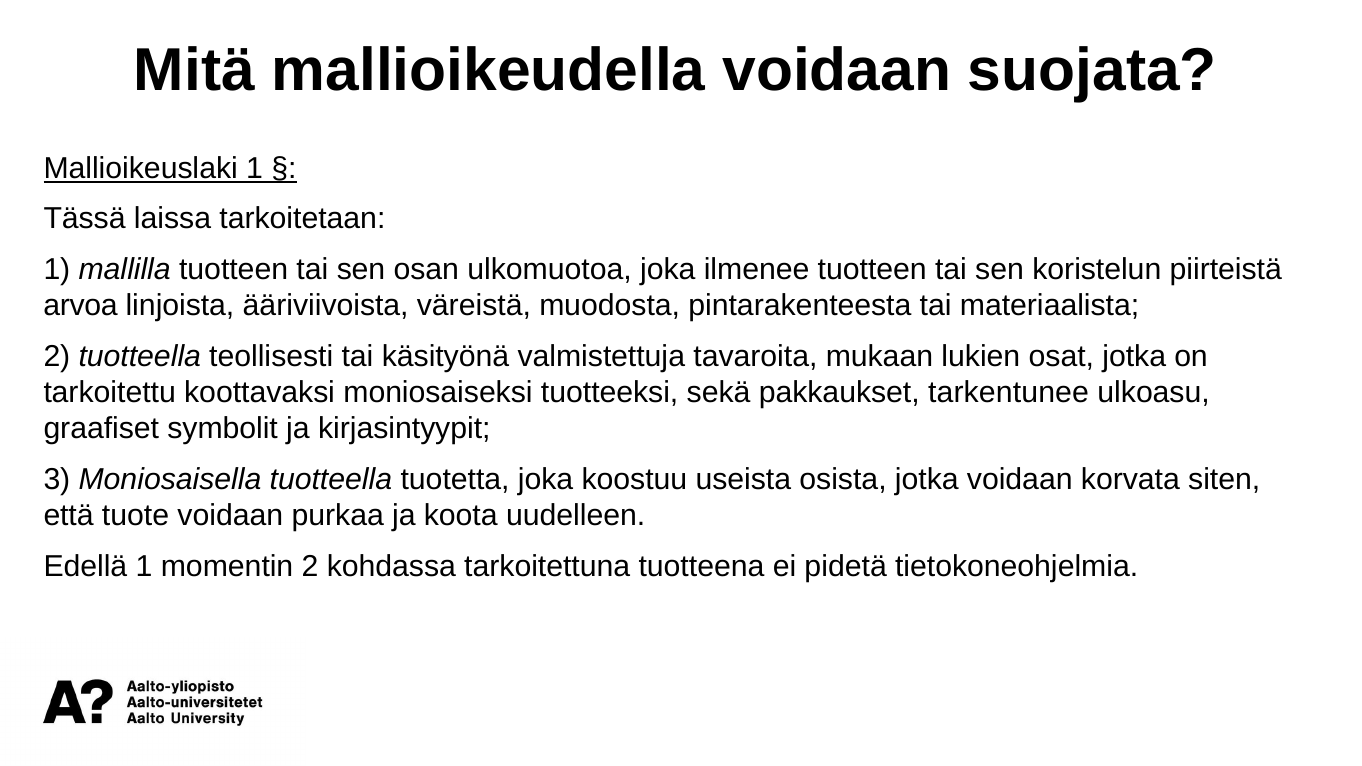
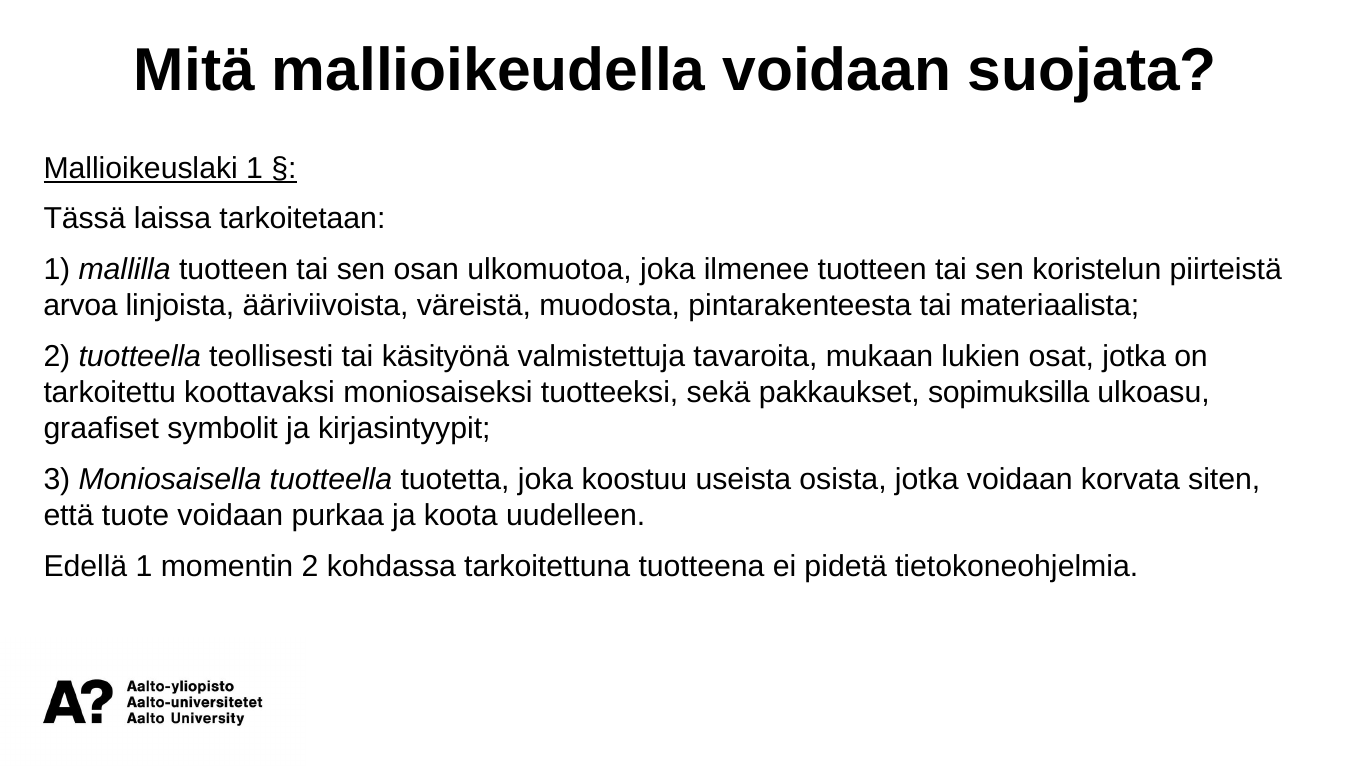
tarkentunee: tarkentunee -> sopimuksilla
